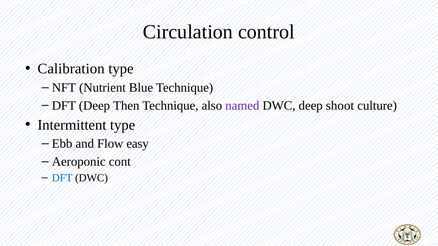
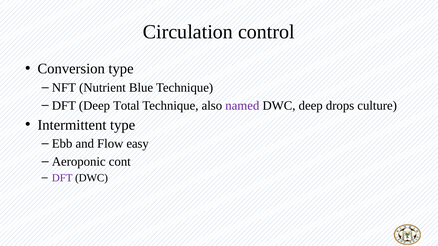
Calibration: Calibration -> Conversion
Then: Then -> Total
shoot: shoot -> drops
DFT at (62, 178) colour: blue -> purple
